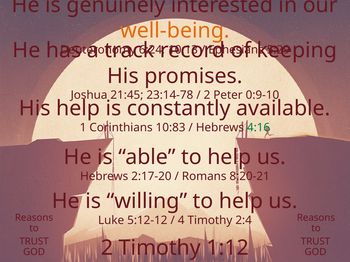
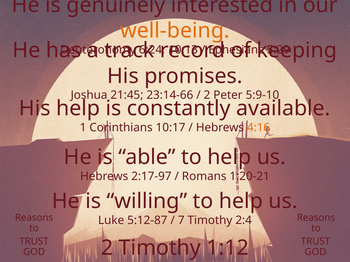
23:14-78: 23:14-78 -> 23:14-66
0:9-10: 0:9-10 -> 5:9-10
10:83: 10:83 -> 10:17
4:16 colour: green -> orange
2:17-20: 2:17-20 -> 2:17-97
8:20-21: 8:20-21 -> 1:20-21
5:12-12: 5:12-12 -> 5:12-87
4: 4 -> 7
